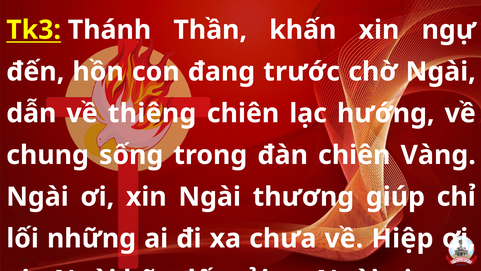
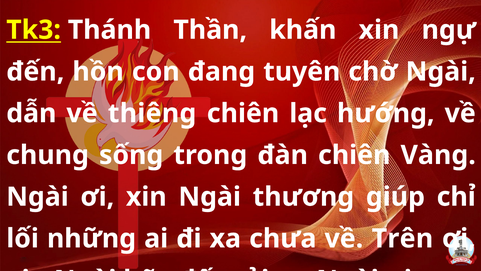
trước: trước -> tuyên
Hiệp: Hiệp -> Trên
